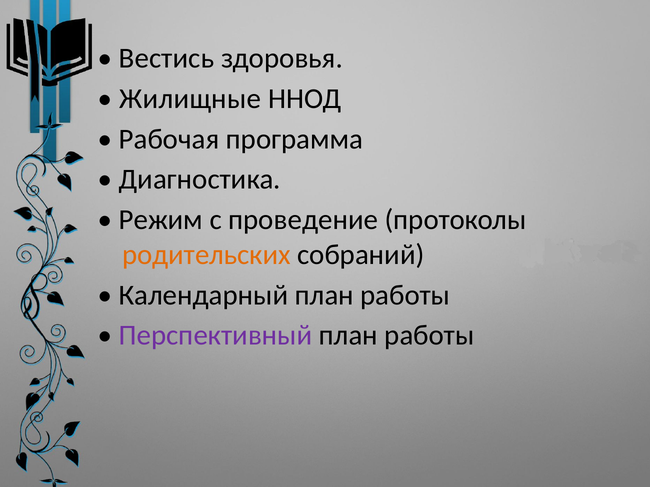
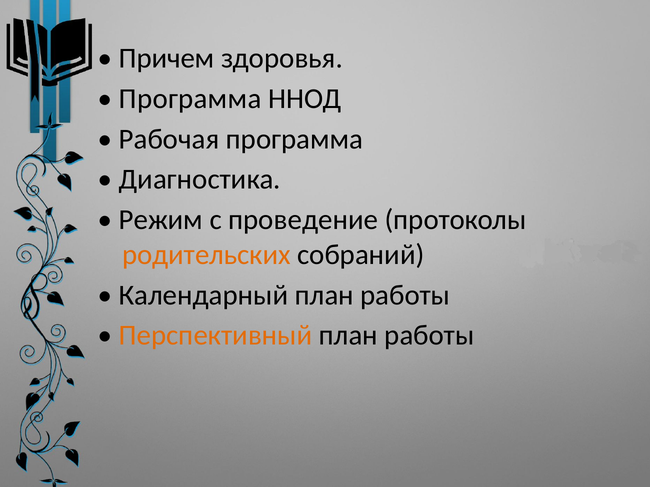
Вестись: Вестись -> Причем
Жилищные at (190, 99): Жилищные -> Программа
Перспективный colour: purple -> orange
